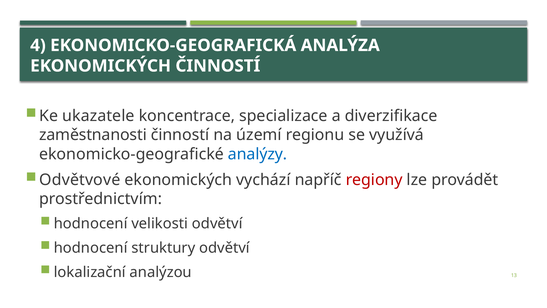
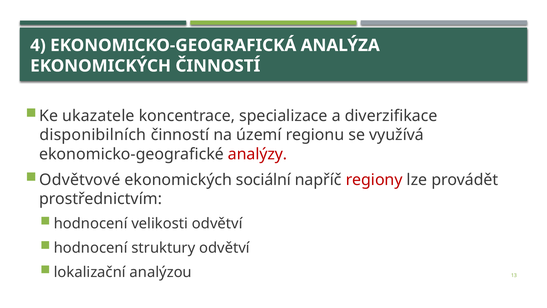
zaměstnanosti: zaměstnanosti -> disponibilních
analýzy colour: blue -> red
vychází: vychází -> sociální
